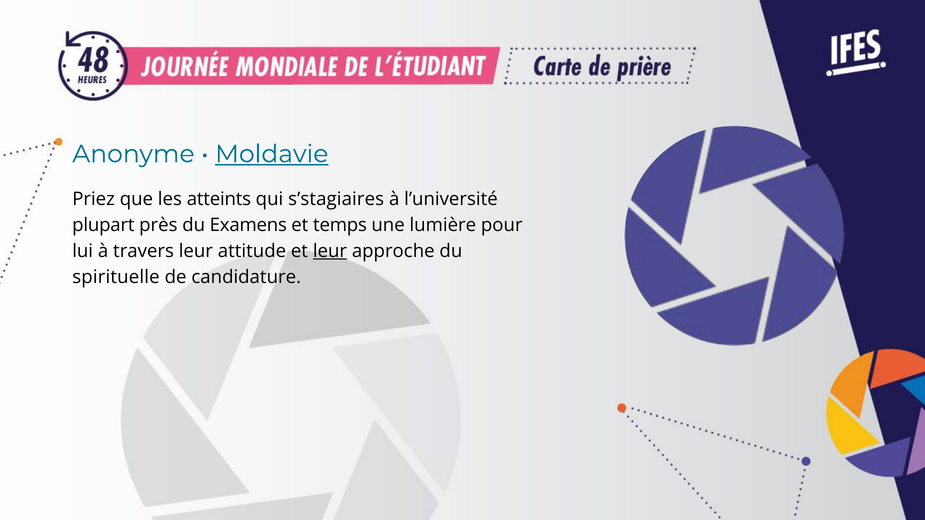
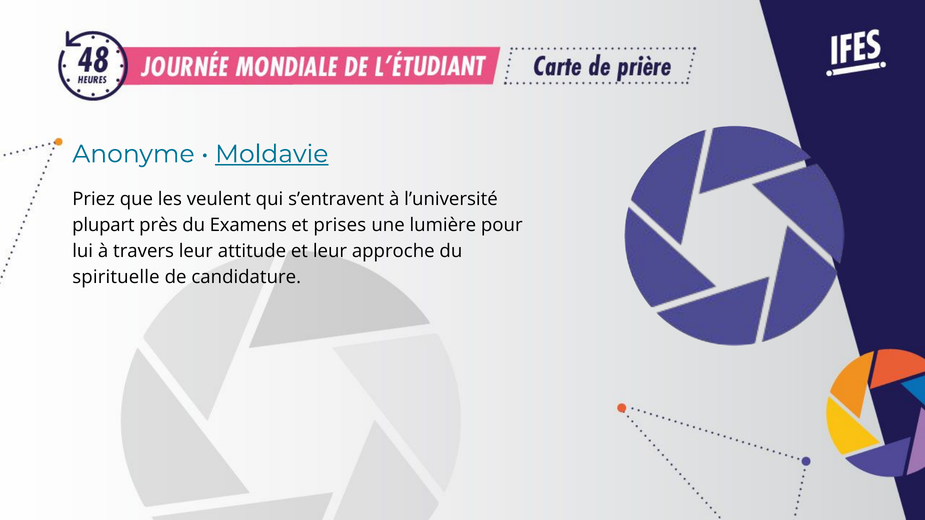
atteints: atteints -> veulent
s’stagiaires: s’stagiaires -> s’entravent
temps: temps -> prises
leur at (330, 251) underline: present -> none
